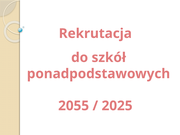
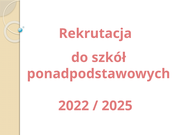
2055: 2055 -> 2022
